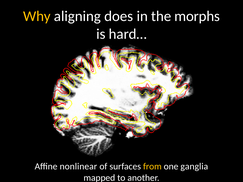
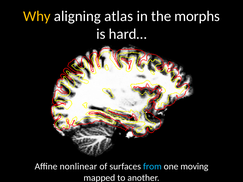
does: does -> atlas
from colour: yellow -> light blue
ganglia: ganglia -> moving
